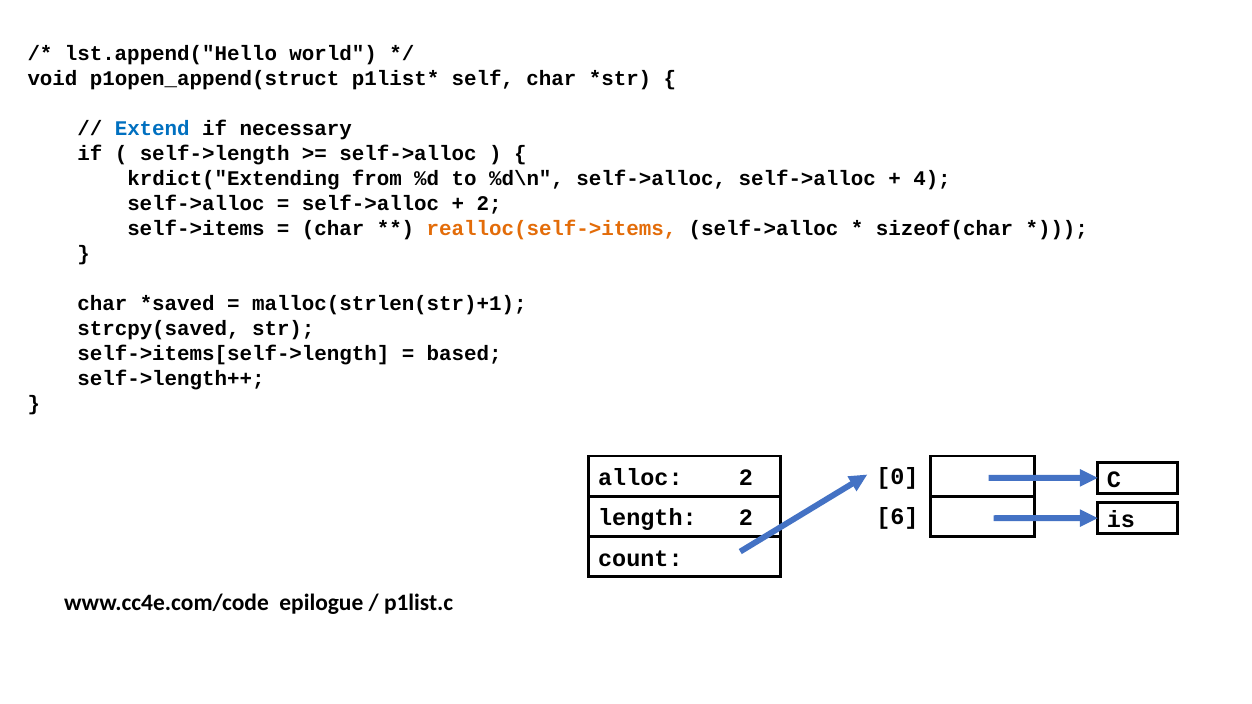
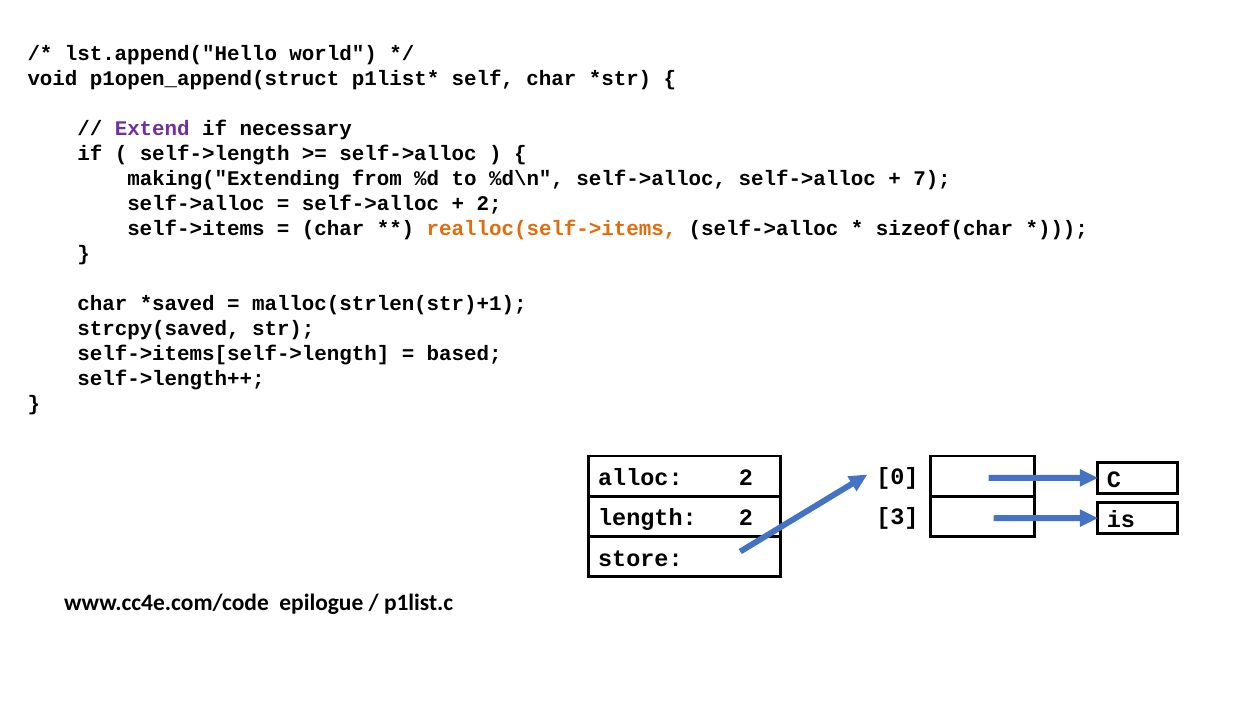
Extend colour: blue -> purple
krdict("Extending: krdict("Extending -> making("Extending
4: 4 -> 7
6: 6 -> 3
count: count -> store
